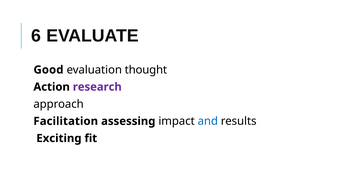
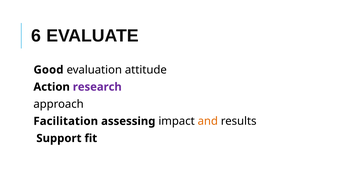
thought: thought -> attitude
and colour: blue -> orange
Exciting: Exciting -> Support
